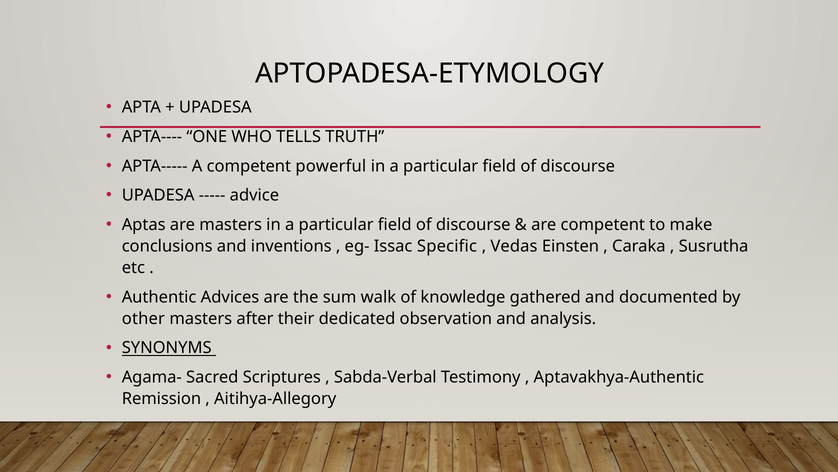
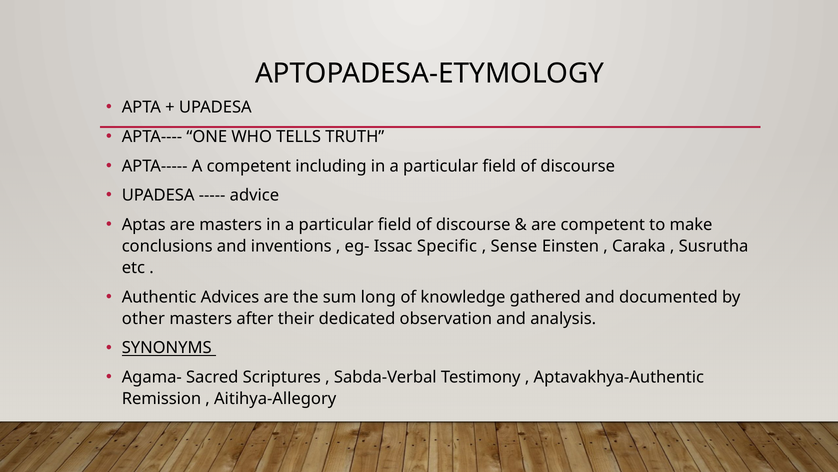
powerful: powerful -> including
Vedas: Vedas -> Sense
walk: walk -> long
